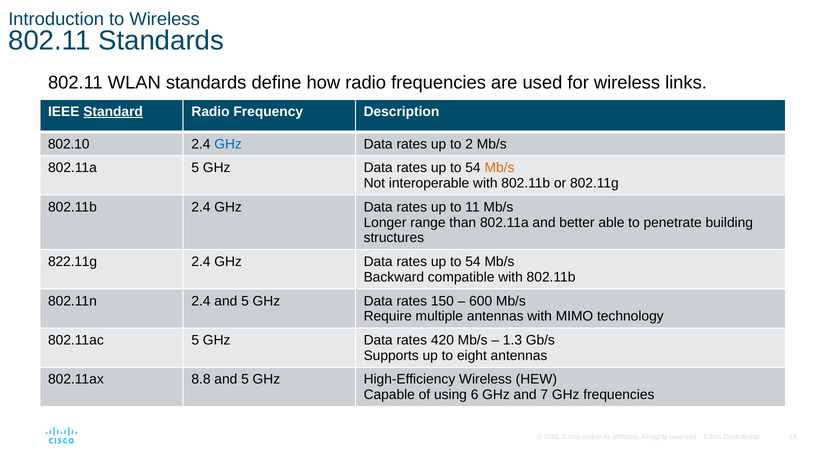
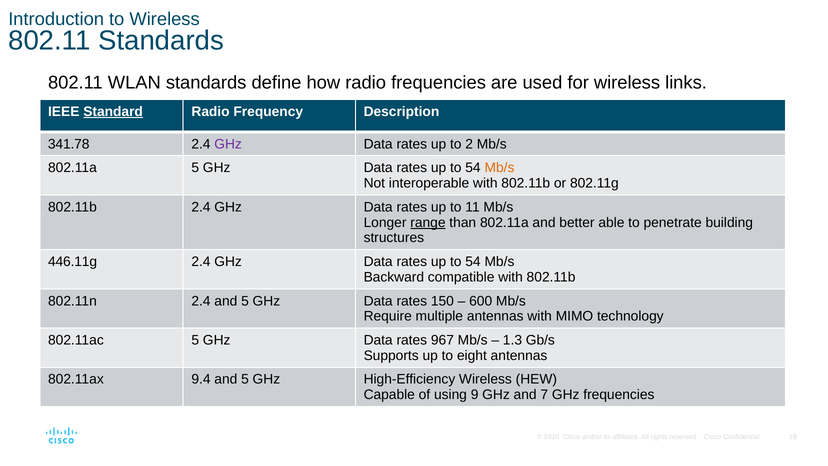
802.10: 802.10 -> 341.78
GHz at (228, 144) colour: blue -> purple
range underline: none -> present
822.11g: 822.11g -> 446.11g
420: 420 -> 967
8.8: 8.8 -> 9.4
6: 6 -> 9
